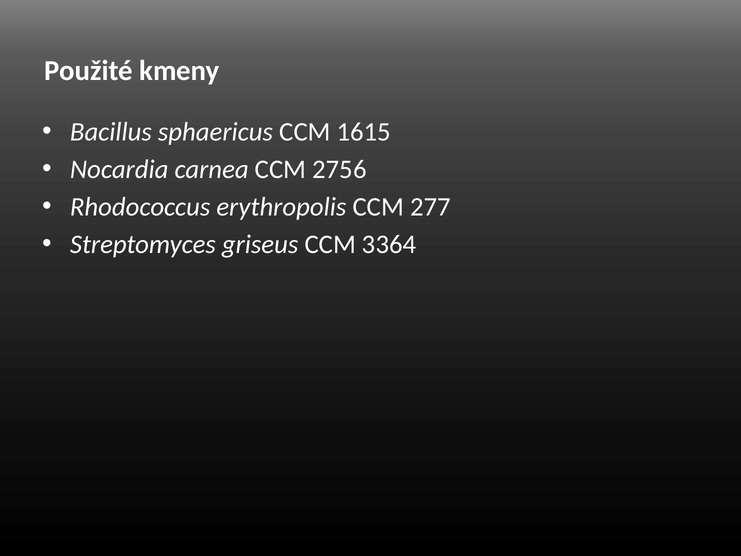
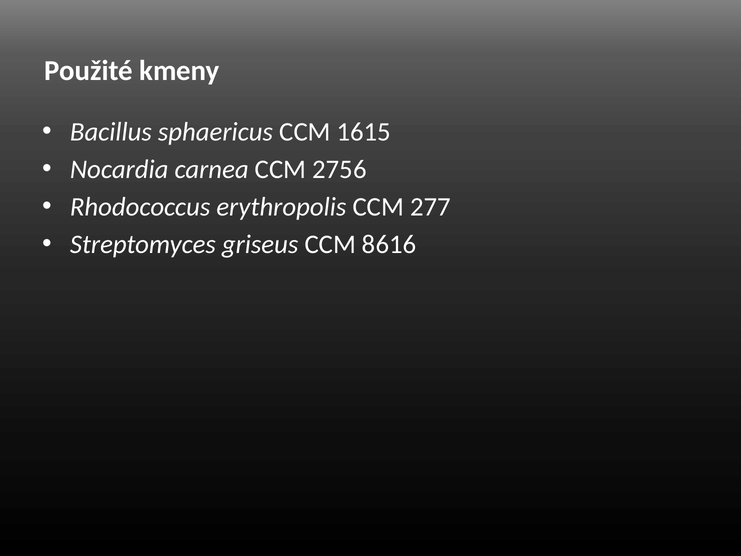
3364: 3364 -> 8616
